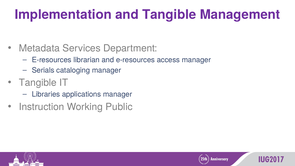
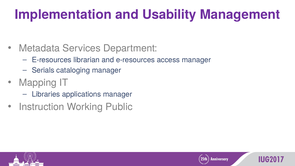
and Tangible: Tangible -> Usability
Tangible at (38, 83): Tangible -> Mapping
